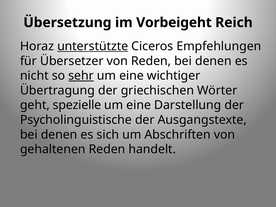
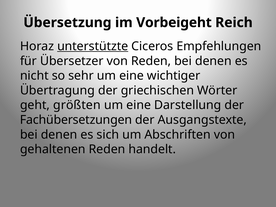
sehr underline: present -> none
spezielle: spezielle -> größten
Psycholinguistische: Psycholinguistische -> Fachübersetzungen
